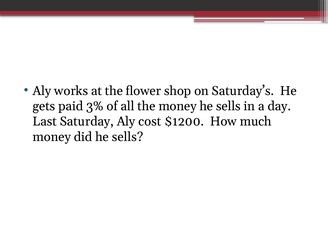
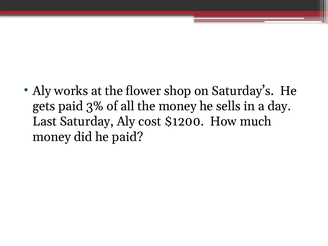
did he sells: sells -> paid
